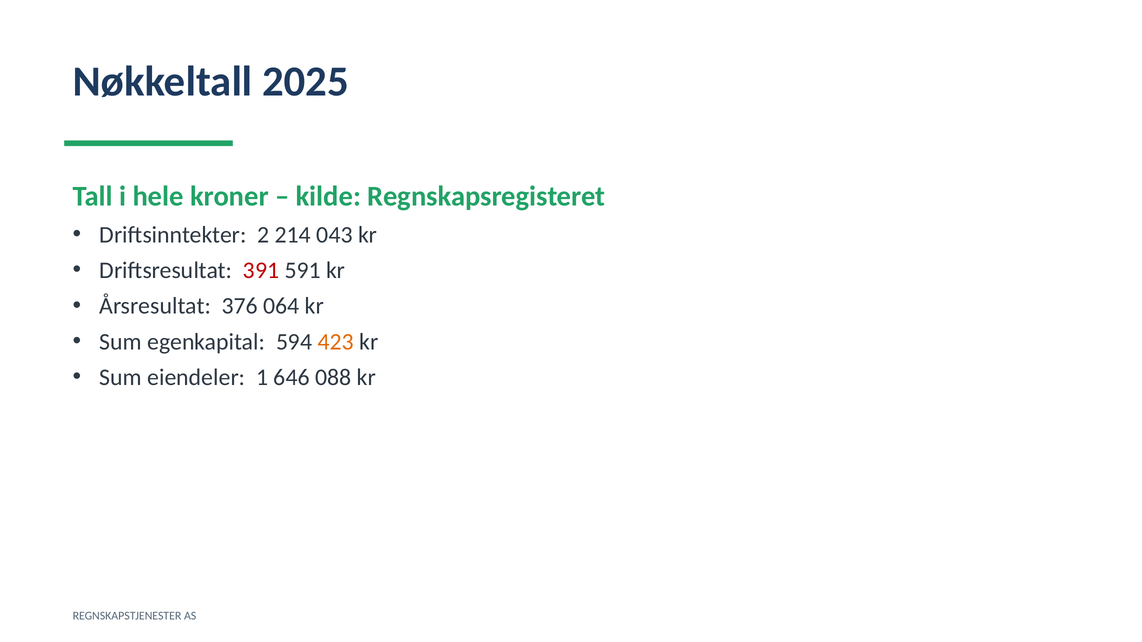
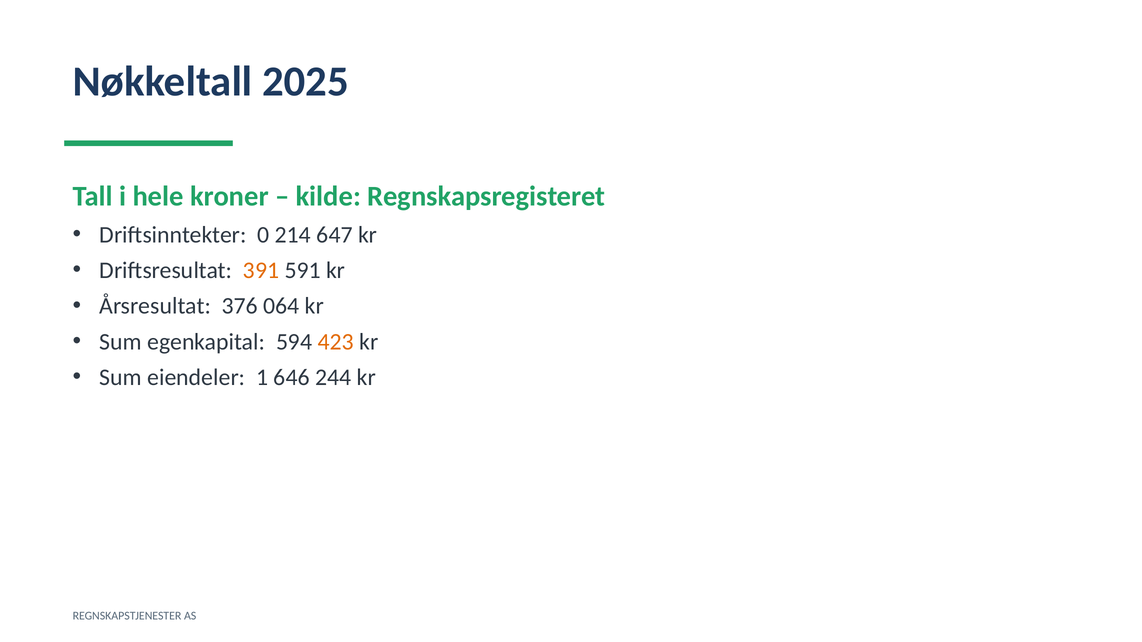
2: 2 -> 0
043: 043 -> 647
391 colour: red -> orange
088: 088 -> 244
